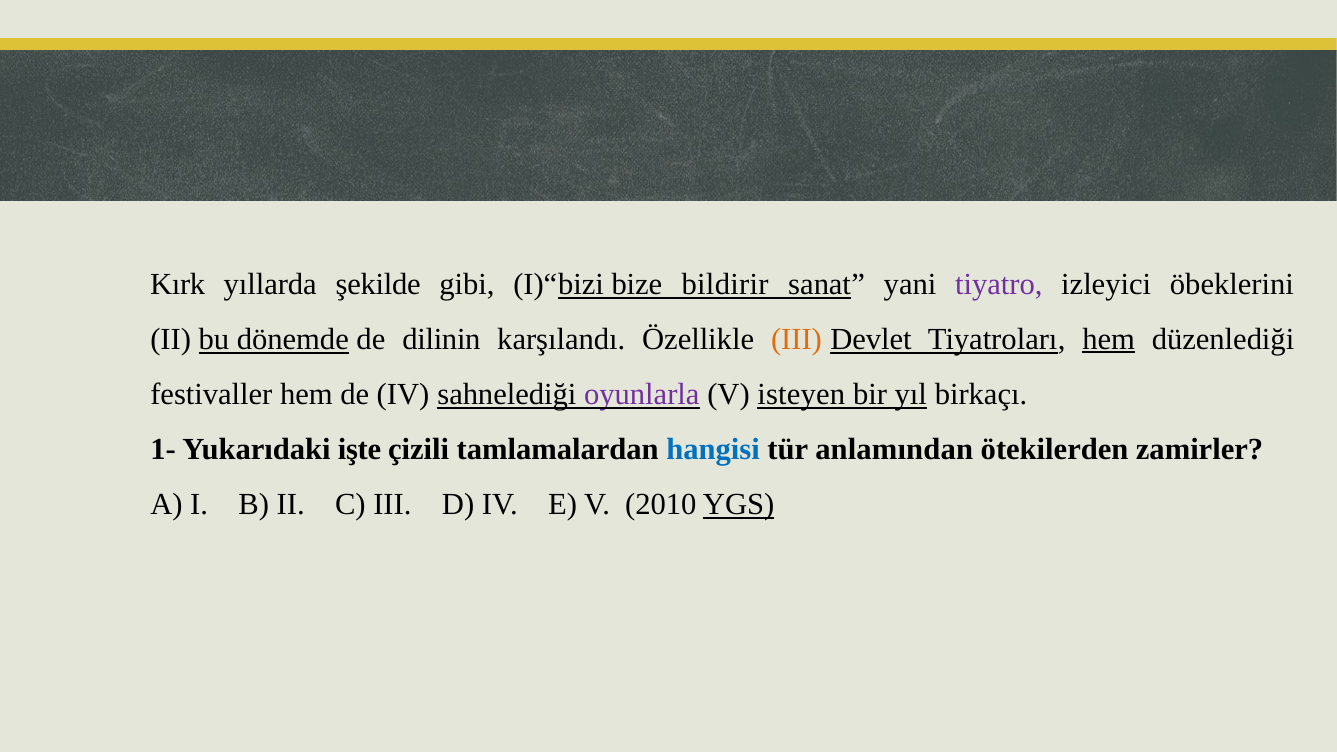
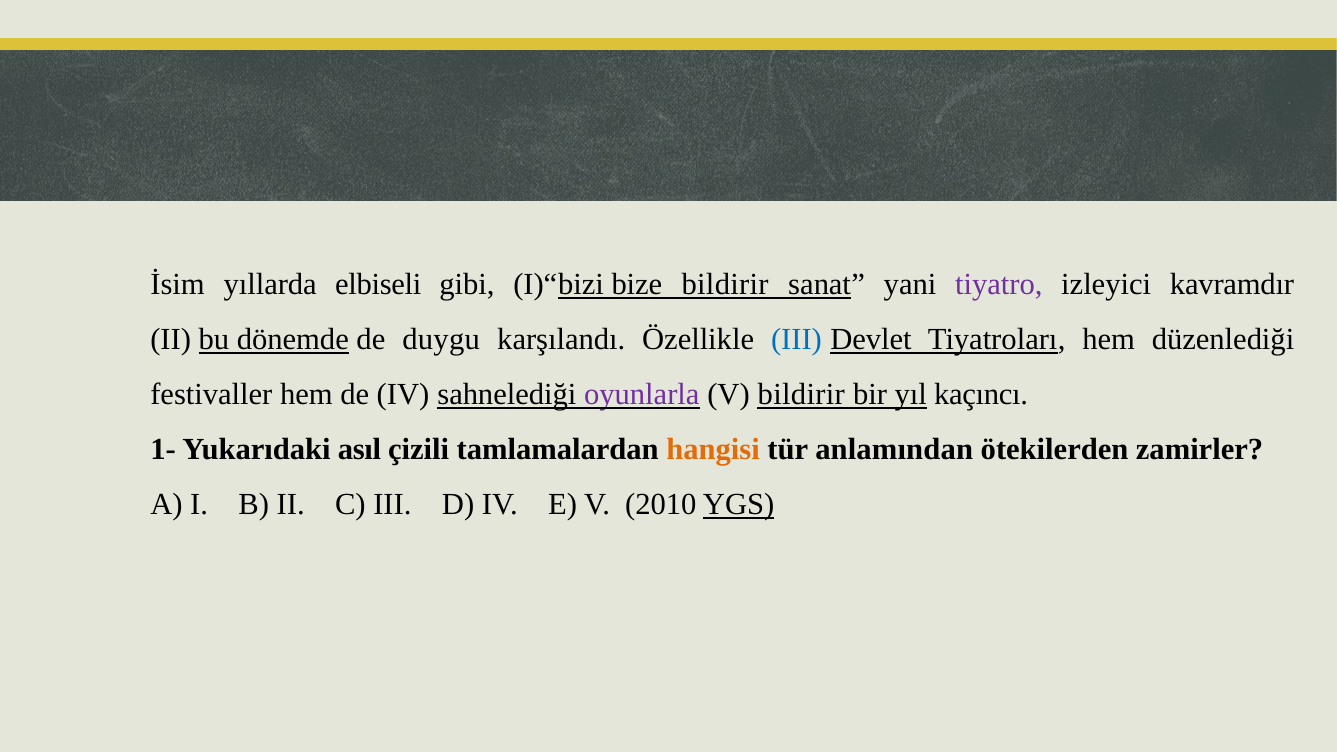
Kırk: Kırk -> İsim
şekilde: şekilde -> elbiseli
öbeklerini: öbeklerini -> kavramdır
dilinin: dilinin -> duygu
III at (796, 339) colour: orange -> blue
hem at (1109, 339) underline: present -> none
V isteyen: isteyen -> bildirir
birkaçı: birkaçı -> kaçıncı
işte: işte -> asıl
hangisi colour: blue -> orange
